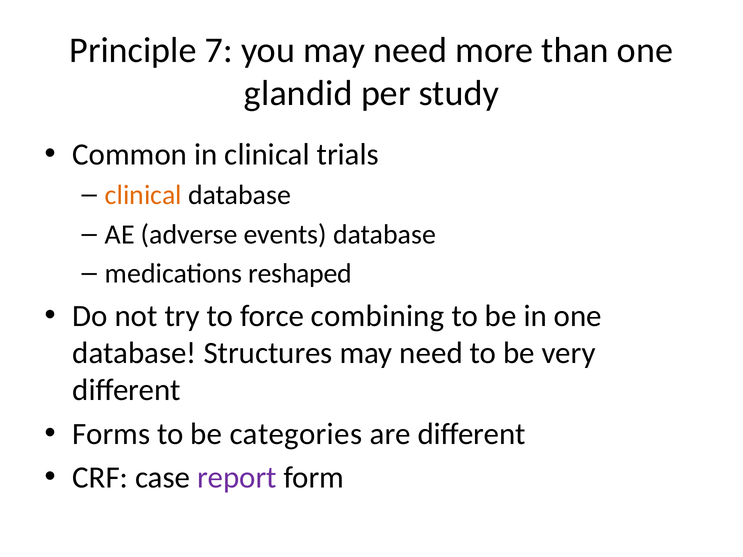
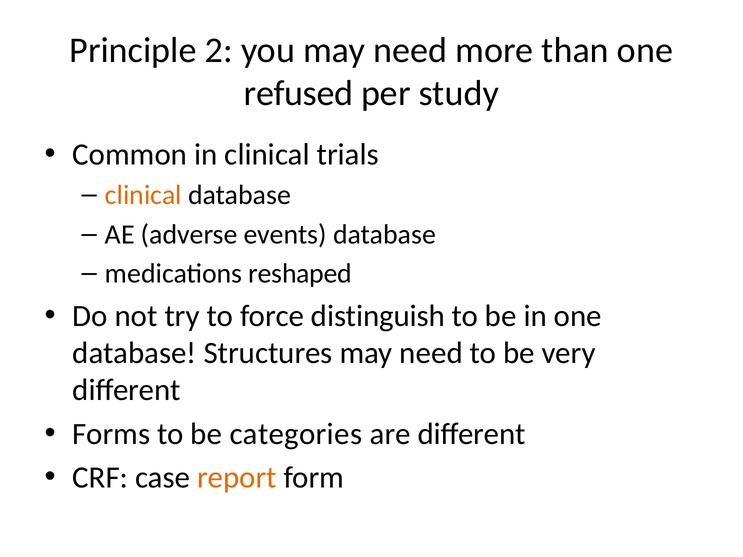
7: 7 -> 2
glandid: glandid -> refused
combining: combining -> distinguish
report colour: purple -> orange
